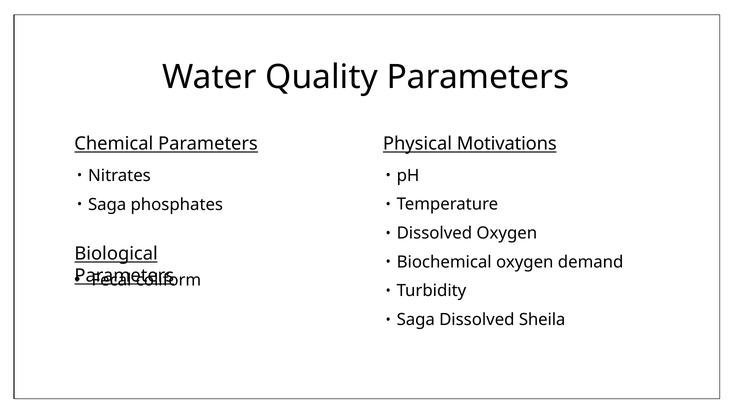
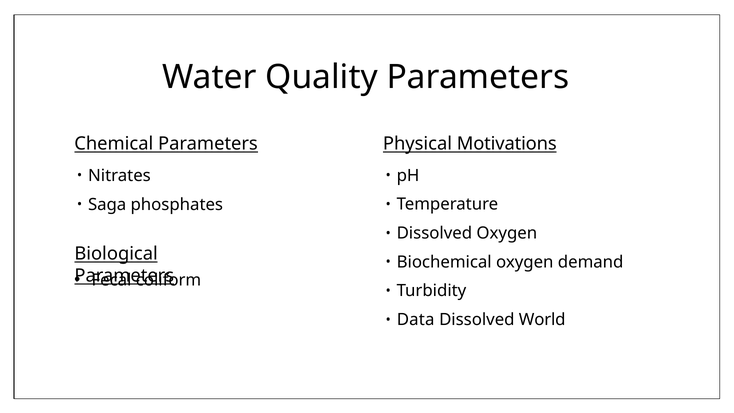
Saga at (416, 320): Saga -> Data
Sheila: Sheila -> World
